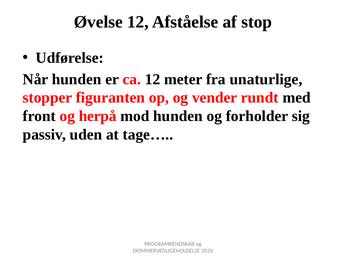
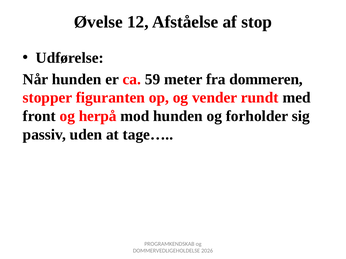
ca 12: 12 -> 59
unaturlige: unaturlige -> dommeren
